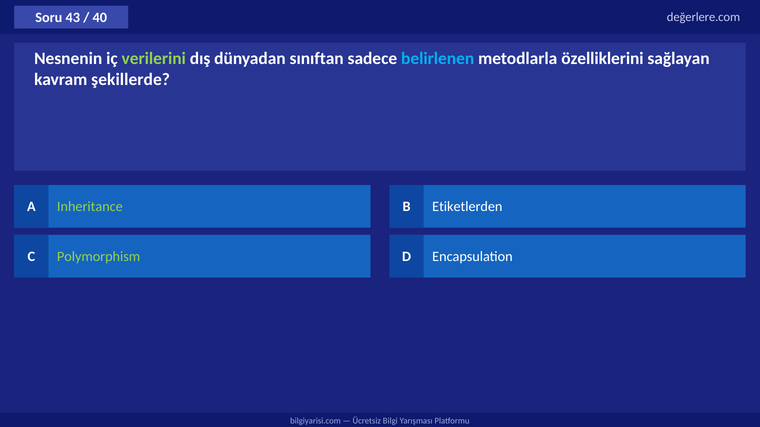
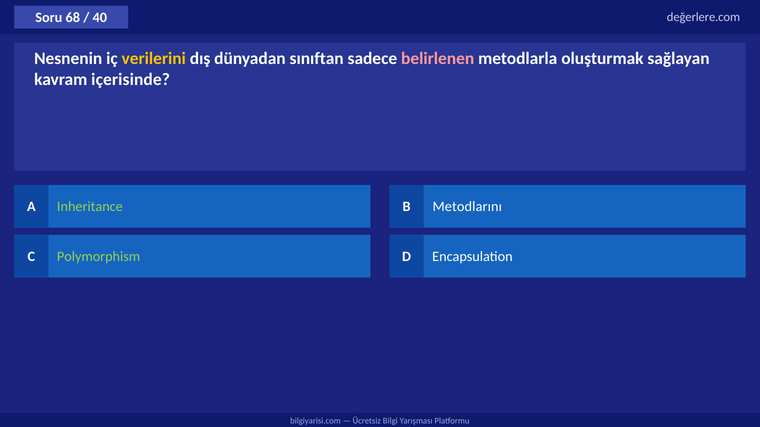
43: 43 -> 68
verilerini colour: light green -> yellow
belirlenen colour: light blue -> pink
özelliklerini: özelliklerini -> oluşturmak
şekillerde: şekillerde -> içerisinde
Etiketlerden: Etiketlerden -> Metodlarını
